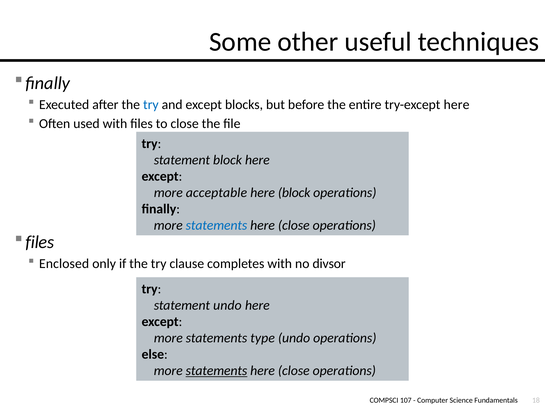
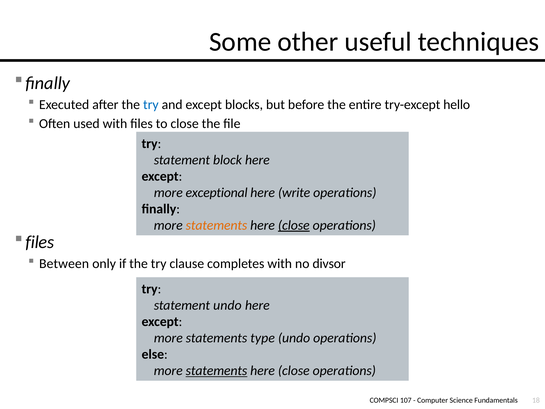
try-except here: here -> hello
acceptable: acceptable -> exceptional
here block: block -> write
statements at (216, 225) colour: blue -> orange
close at (294, 225) underline: none -> present
Enclosed: Enclosed -> Between
